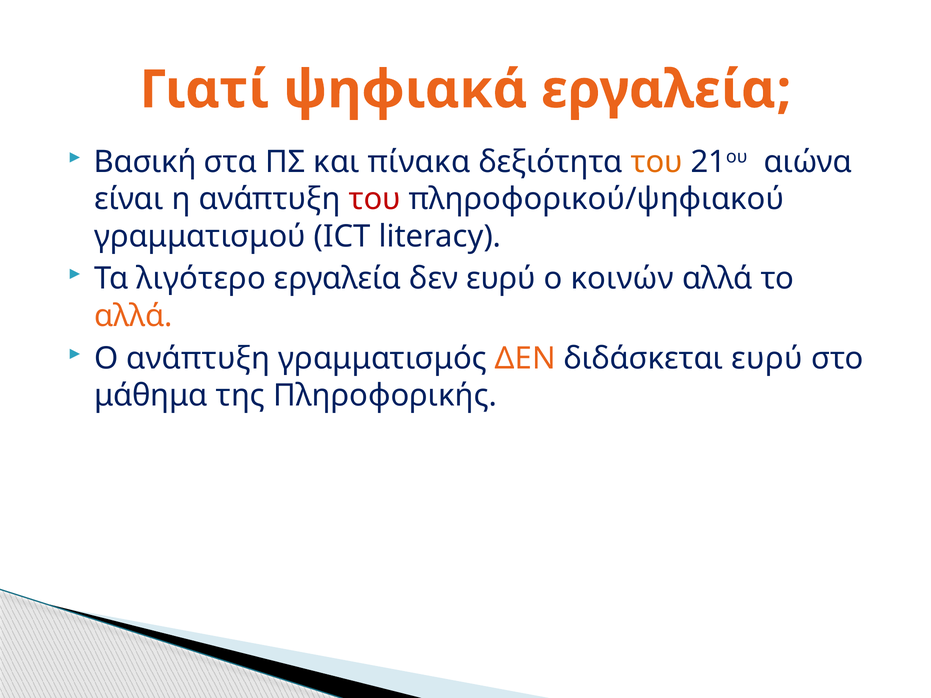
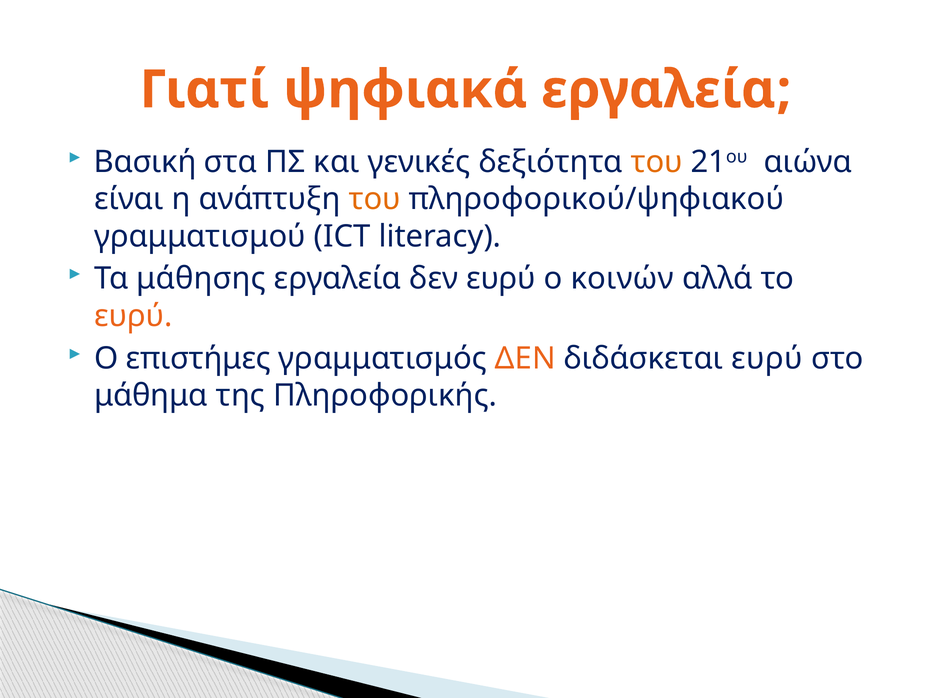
πίνακα: πίνακα -> γενικές
του at (375, 199) colour: red -> orange
λιγότερο: λιγότερο -> μάθησης
αλλά at (133, 316): αλλά -> ευρύ
Ο ανάπτυξη: ανάπτυξη -> επιστήμες
